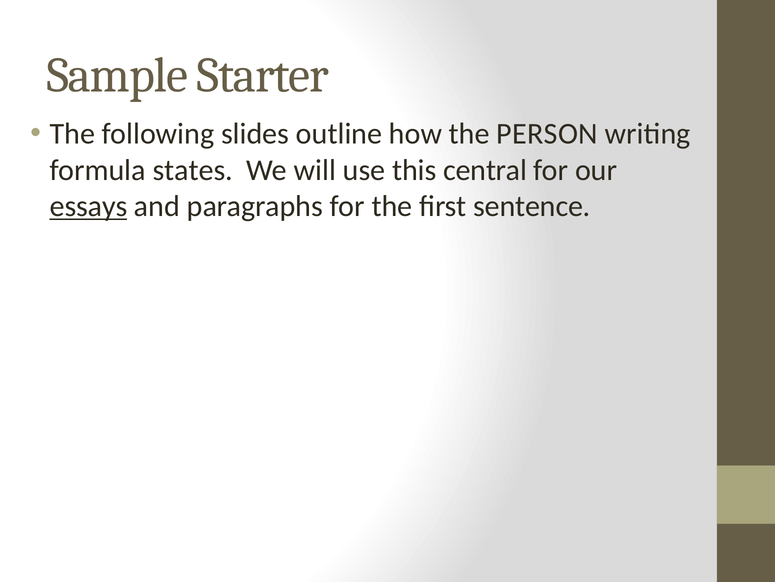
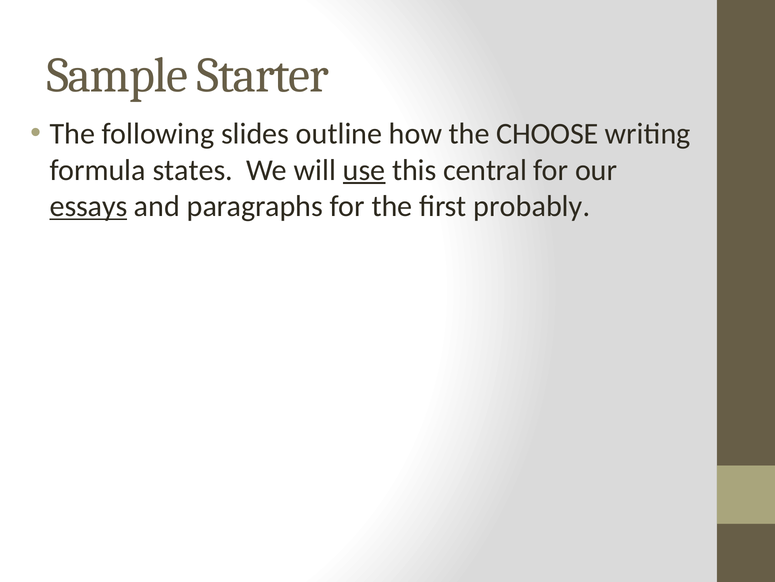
PERSON: PERSON -> CHOOSE
use underline: none -> present
sentence: sentence -> probably
